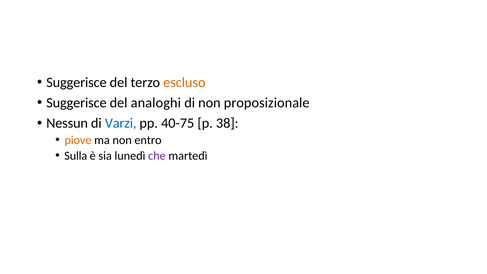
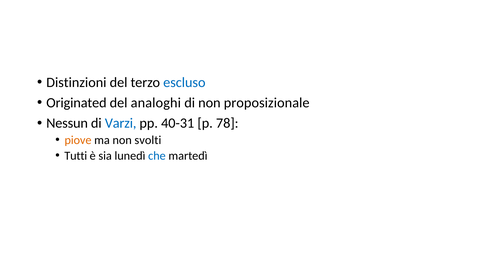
Suggerisce at (76, 82): Suggerisce -> Distinzioni
escluso colour: orange -> blue
Suggerisce at (76, 103): Suggerisce -> Originated
40-75: 40-75 -> 40-31
38: 38 -> 78
entro: entro -> svolti
Sulla: Sulla -> Tutti
che colour: purple -> blue
